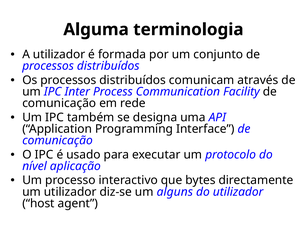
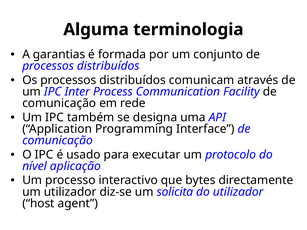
A utilizador: utilizador -> garantias
alguns: alguns -> solicita
